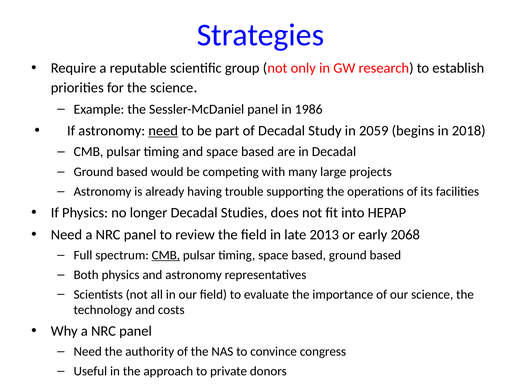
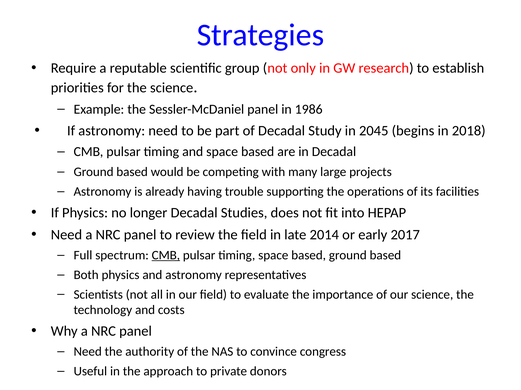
need at (163, 131) underline: present -> none
2059: 2059 -> 2045
2013: 2013 -> 2014
2068: 2068 -> 2017
